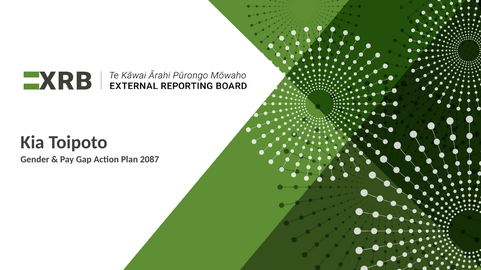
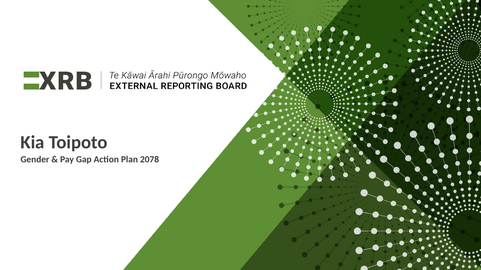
2087: 2087 -> 2078
